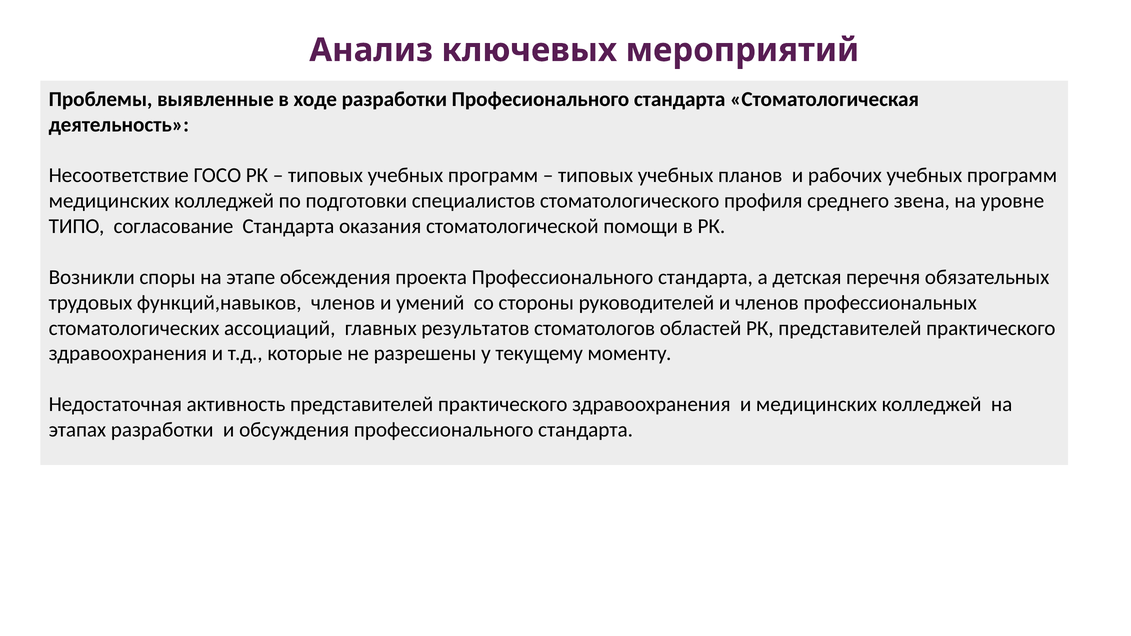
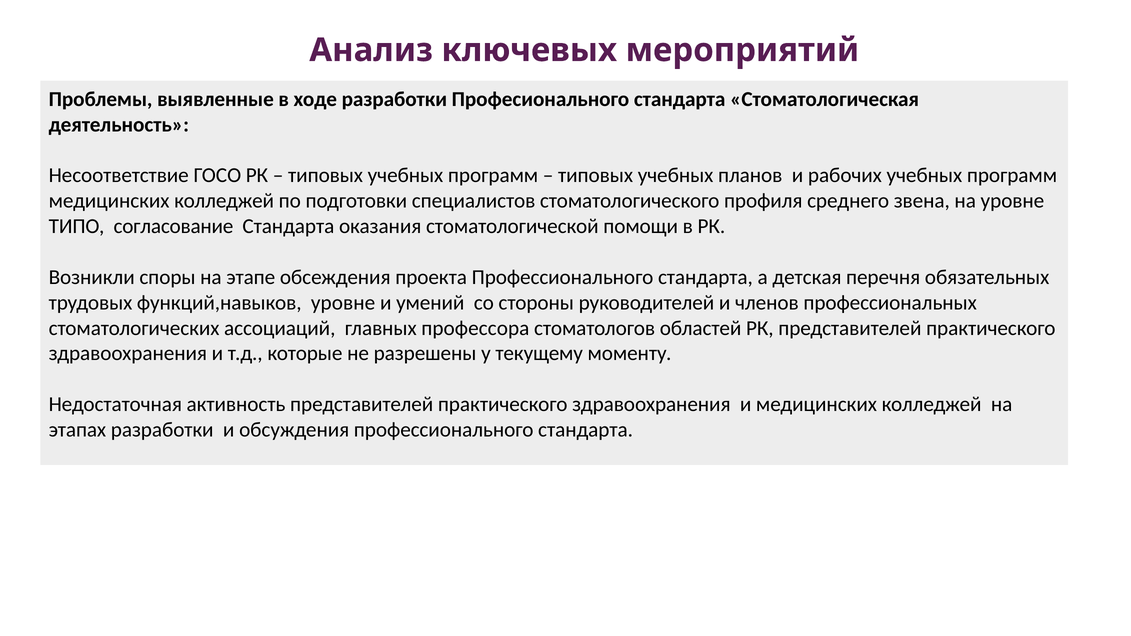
функций,навыков членов: членов -> уровне
результатов: результатов -> профессора
